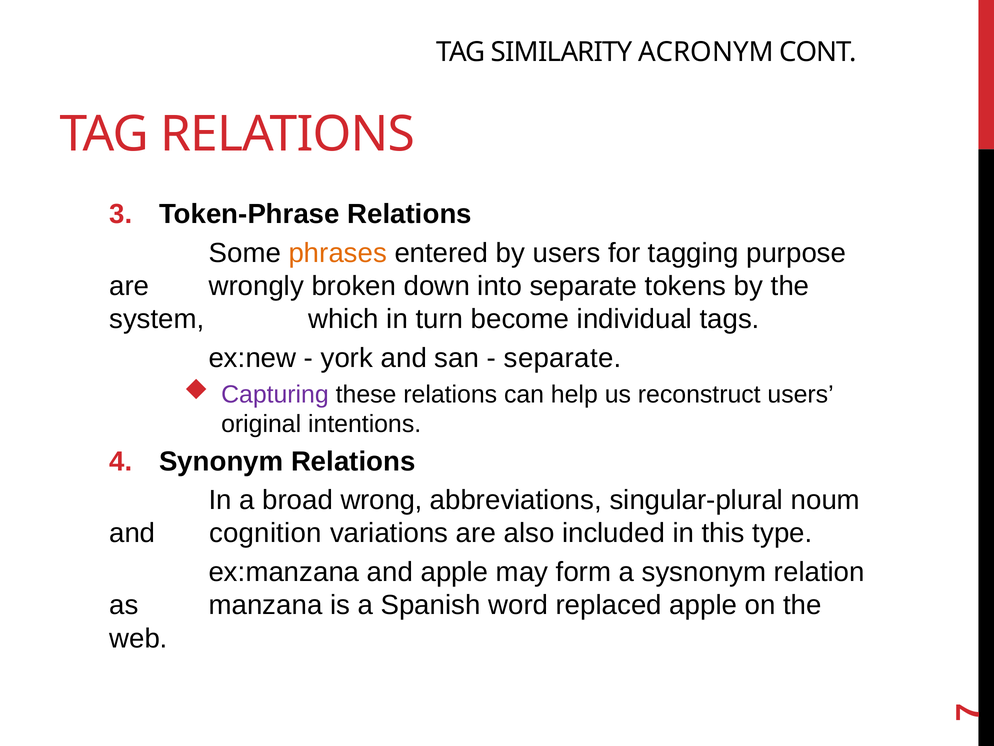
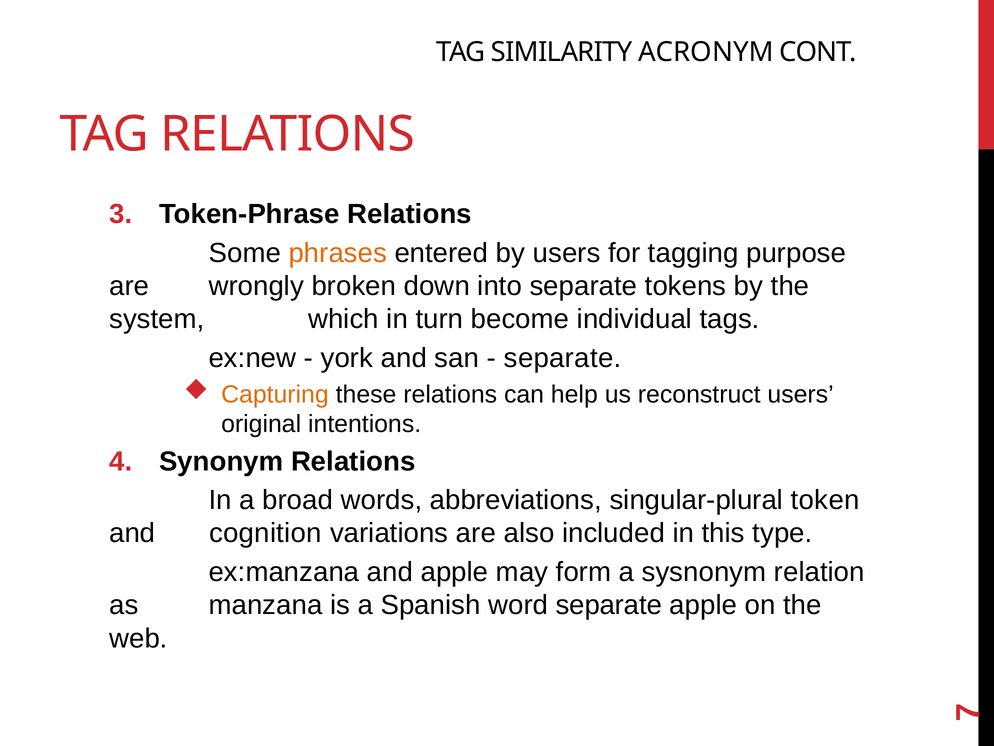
Capturing colour: purple -> orange
wrong: wrong -> words
noum: noum -> token
word replaced: replaced -> separate
